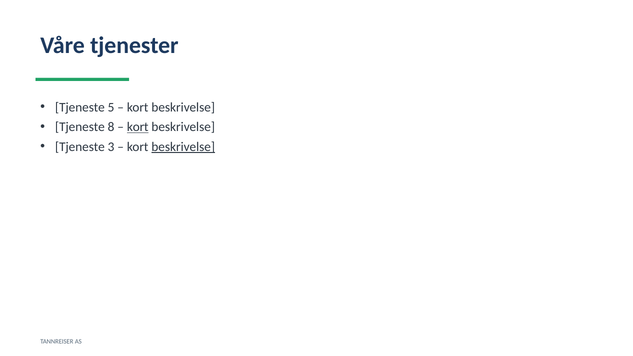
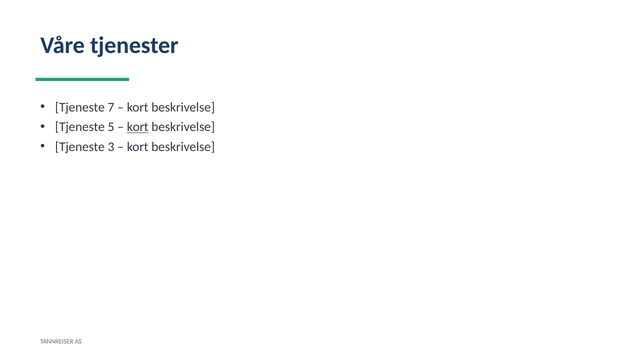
5: 5 -> 7
8: 8 -> 5
beskrivelse at (183, 147) underline: present -> none
